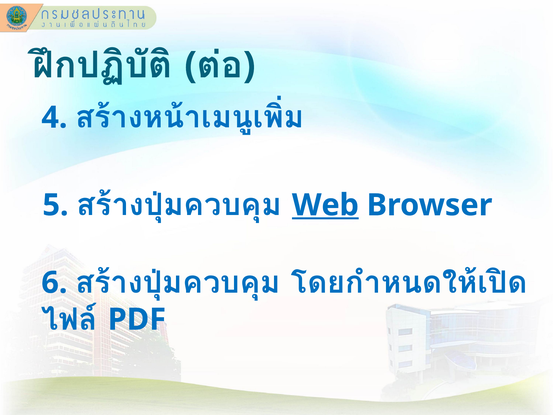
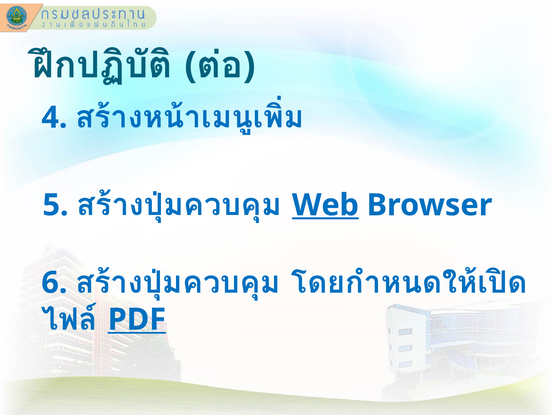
PDF underline: none -> present
